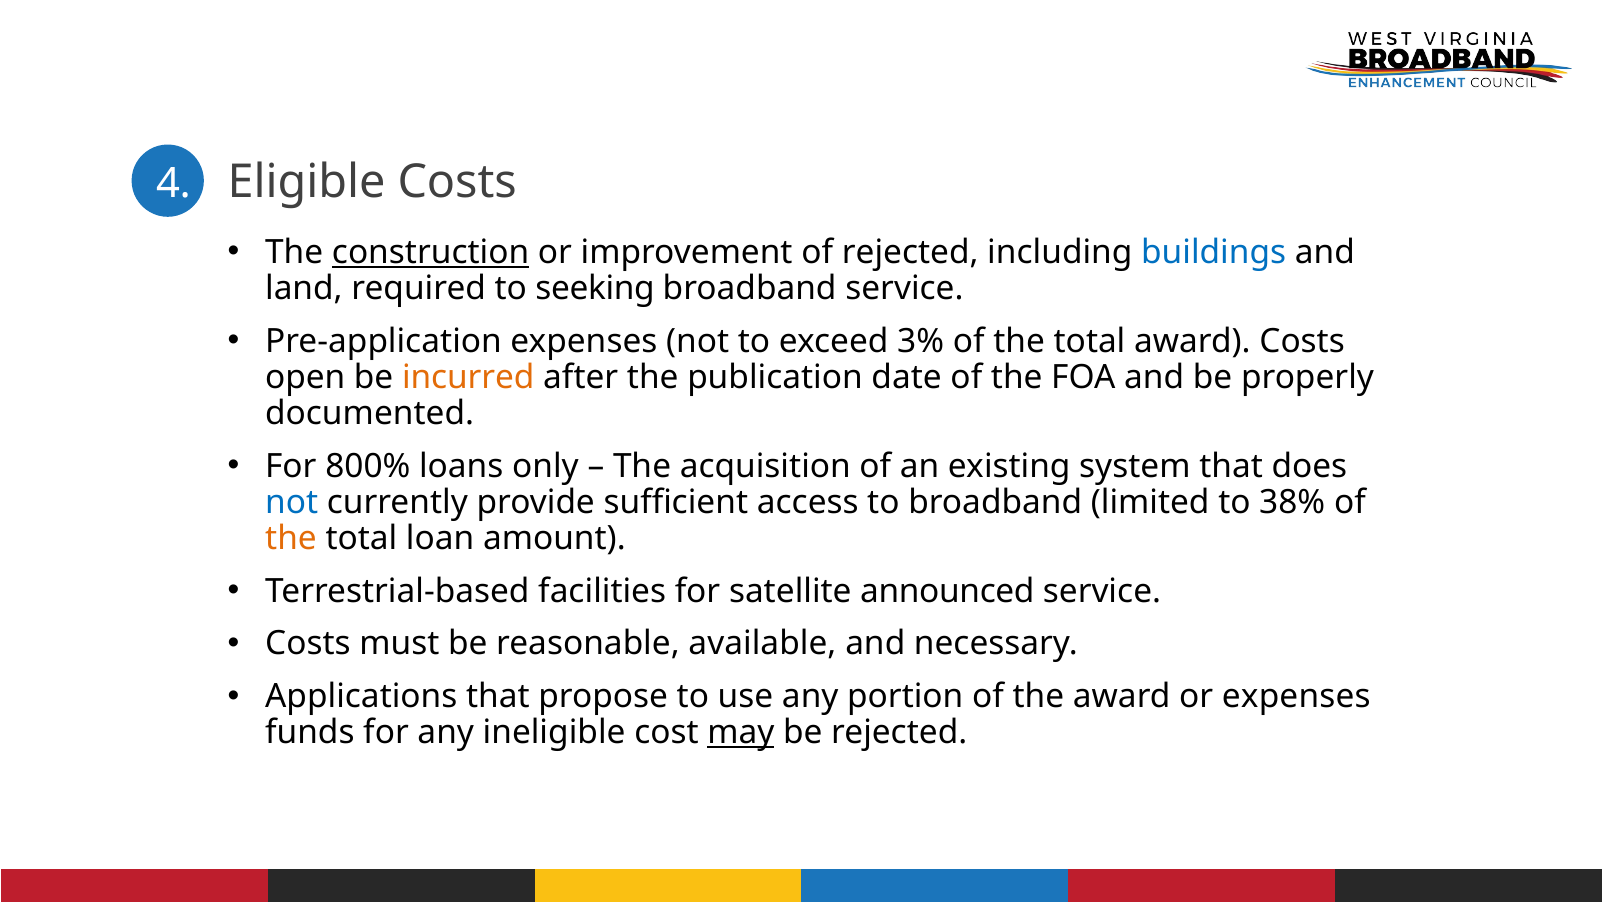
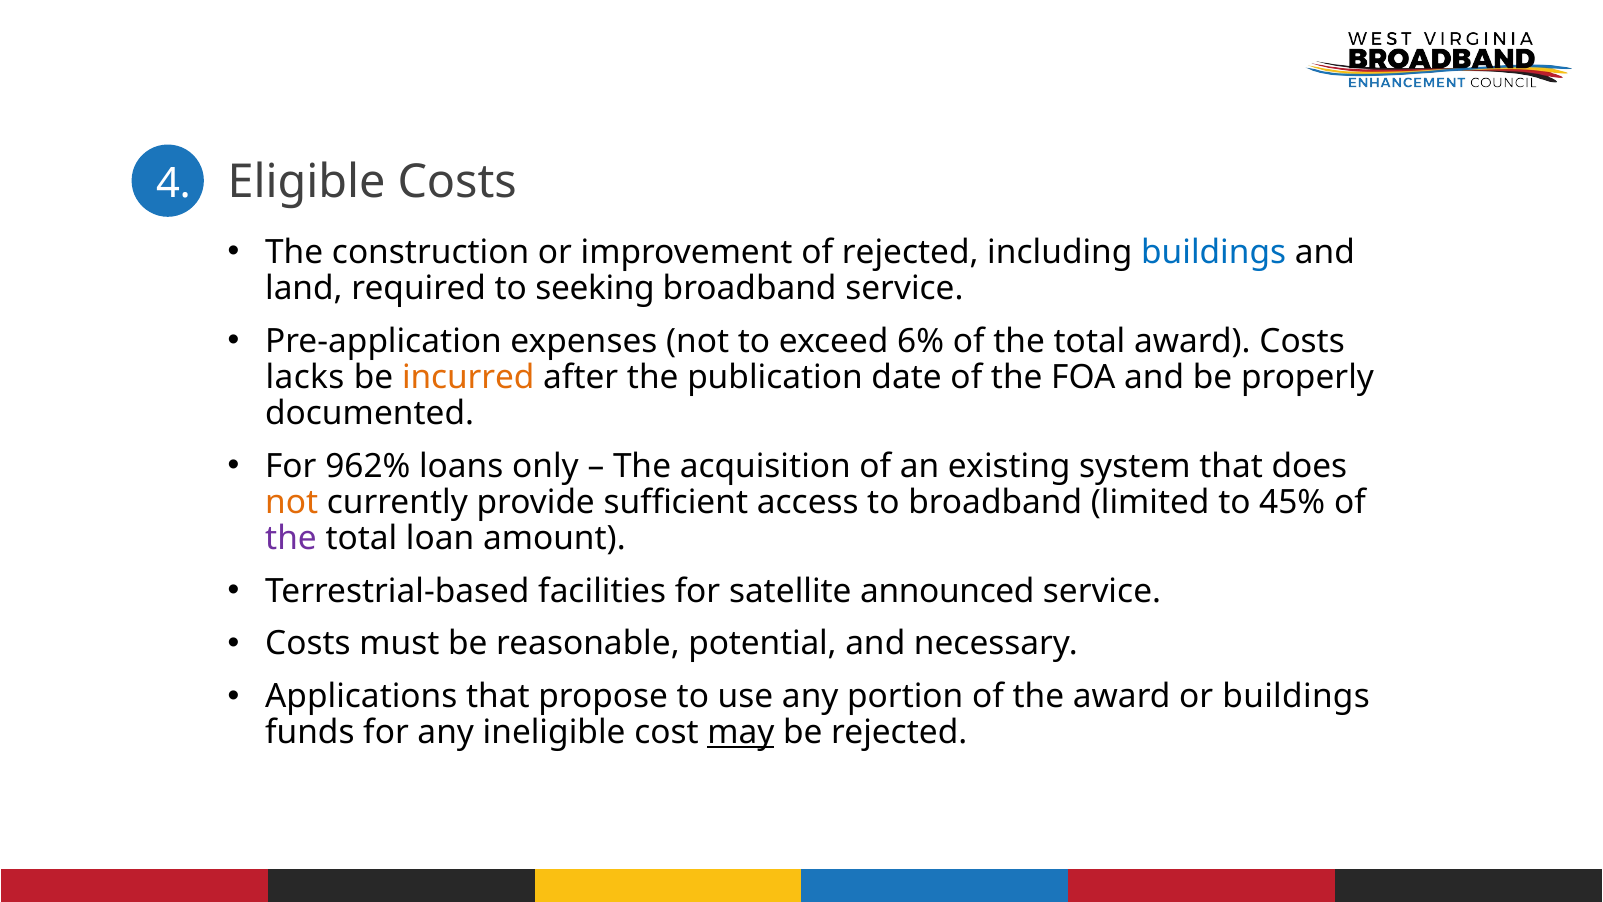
construction underline: present -> none
3%: 3% -> 6%
open: open -> lacks
800%: 800% -> 962%
not at (292, 502) colour: blue -> orange
38%: 38% -> 45%
the at (291, 538) colour: orange -> purple
available: available -> potential
or expenses: expenses -> buildings
